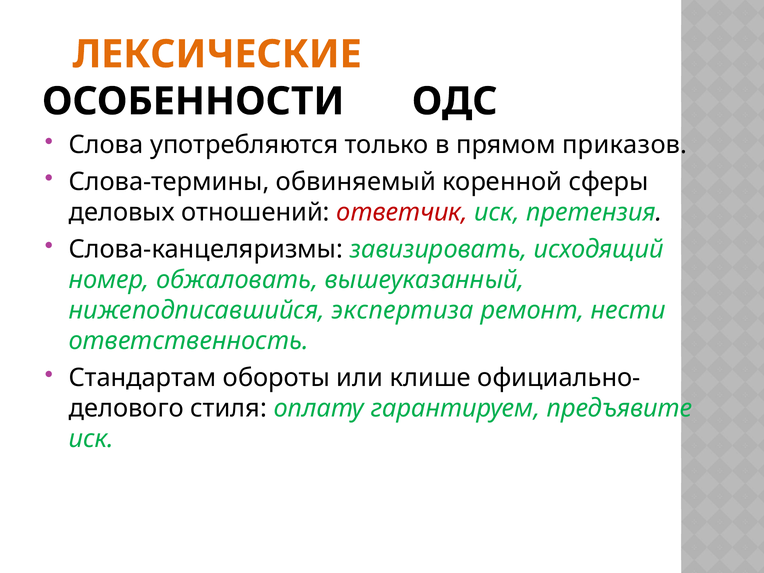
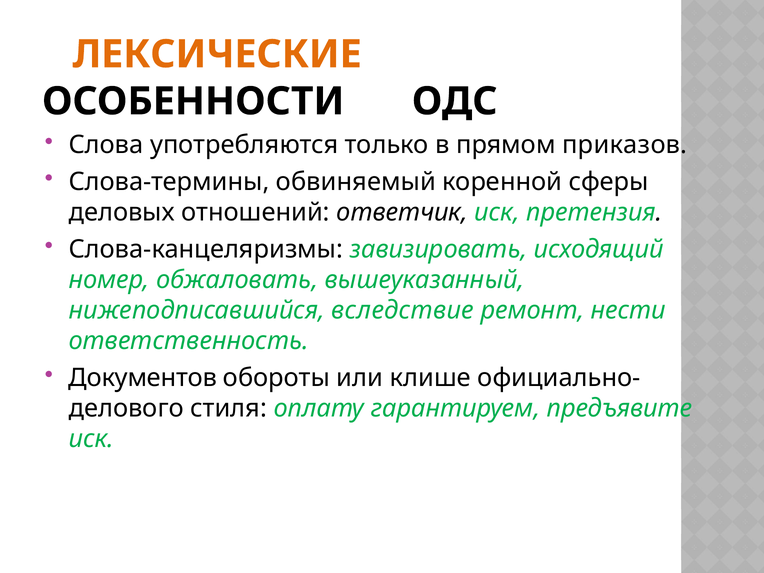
ответчик colour: red -> black
экспертиза: экспертиза -> вследствие
Стандартам: Стандартам -> Документов
